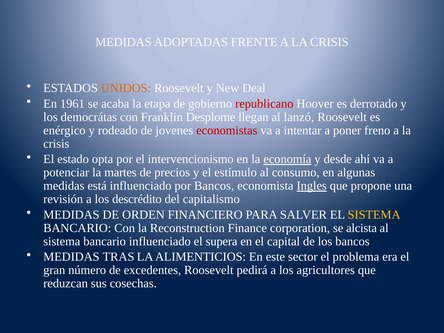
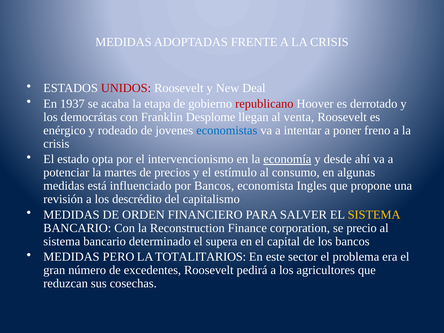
UNIDOS colour: orange -> red
1961: 1961 -> 1937
lanzó: lanzó -> venta
economistas colour: red -> blue
Ingles underline: present -> none
alcista: alcista -> precio
bancario influenciado: influenciado -> determinado
TRAS: TRAS -> PERO
ALIMENTICIOS: ALIMENTICIOS -> TOTALITARIOS
